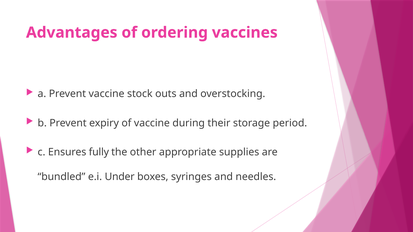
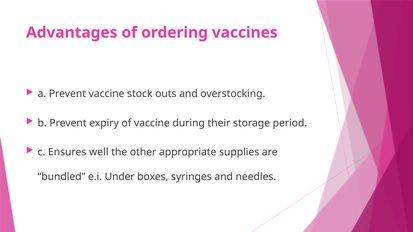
fully: fully -> well
